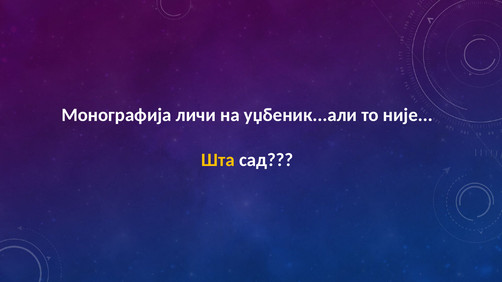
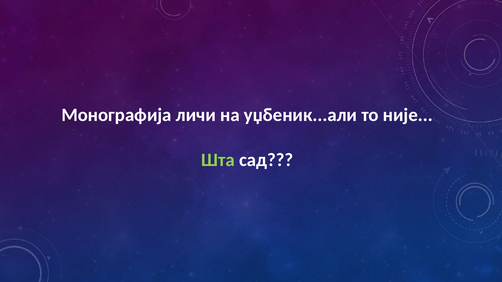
Шта colour: yellow -> light green
